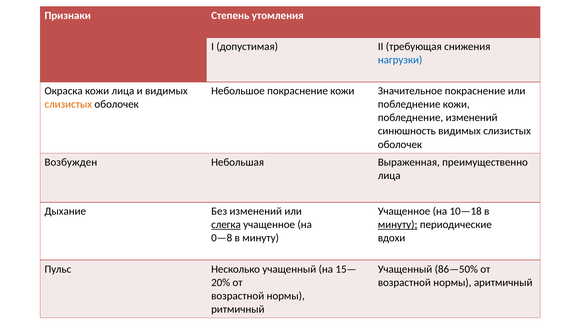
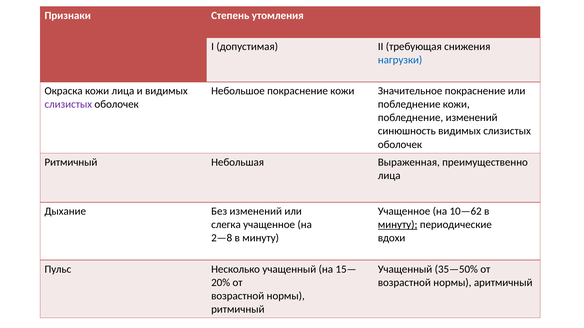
слизистых at (68, 105) colour: orange -> purple
Возбужден at (71, 162): Возбужден -> Ритмичный
10—18: 10—18 -> 10—62
слегка underline: present -> none
0—8: 0—8 -> 2—8
86—50%: 86—50% -> 35—50%
